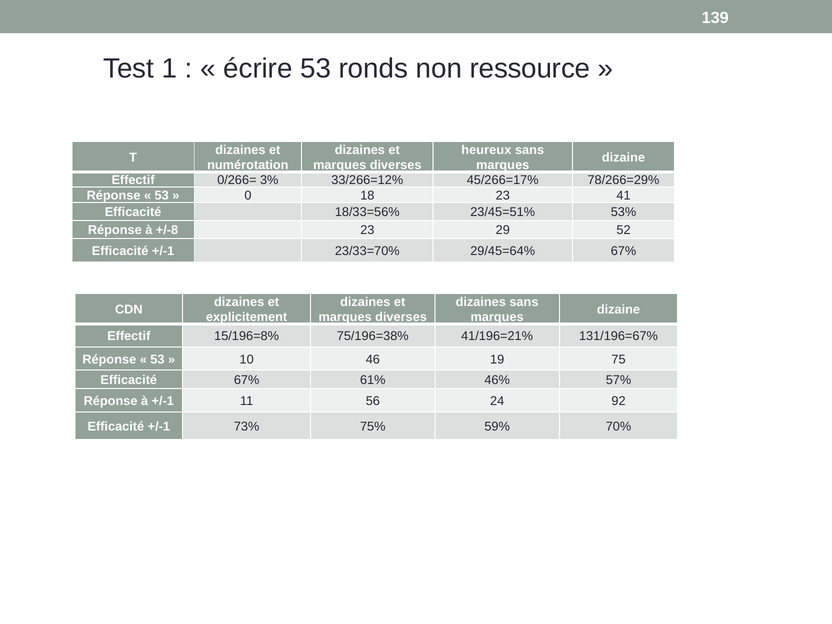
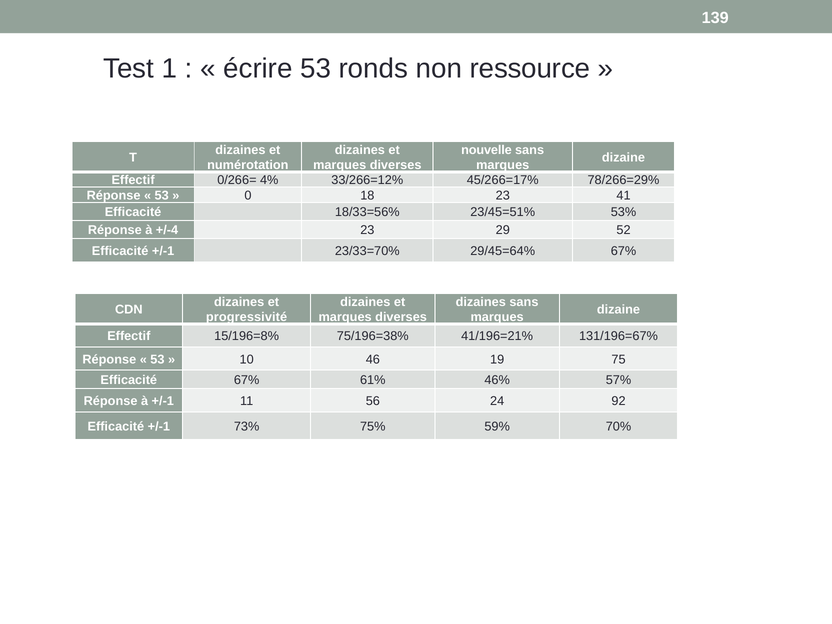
heureux: heureux -> nouvelle
3%: 3% -> 4%
+/-8: +/-8 -> +/-4
explicitement: explicitement -> progressivité
